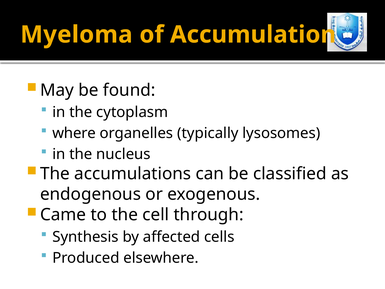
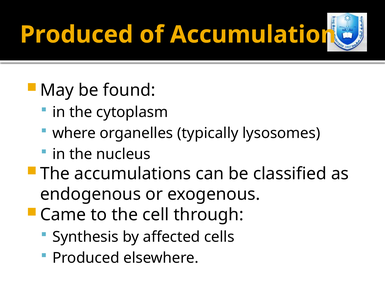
Myeloma at (76, 35): Myeloma -> Produced
